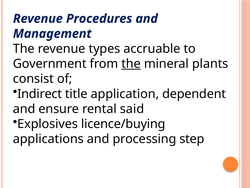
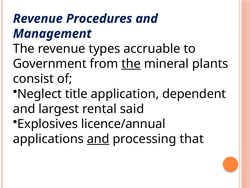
Indirect: Indirect -> Neglect
ensure: ensure -> largest
licence/buying: licence/buying -> licence/annual
and at (98, 139) underline: none -> present
step: step -> that
